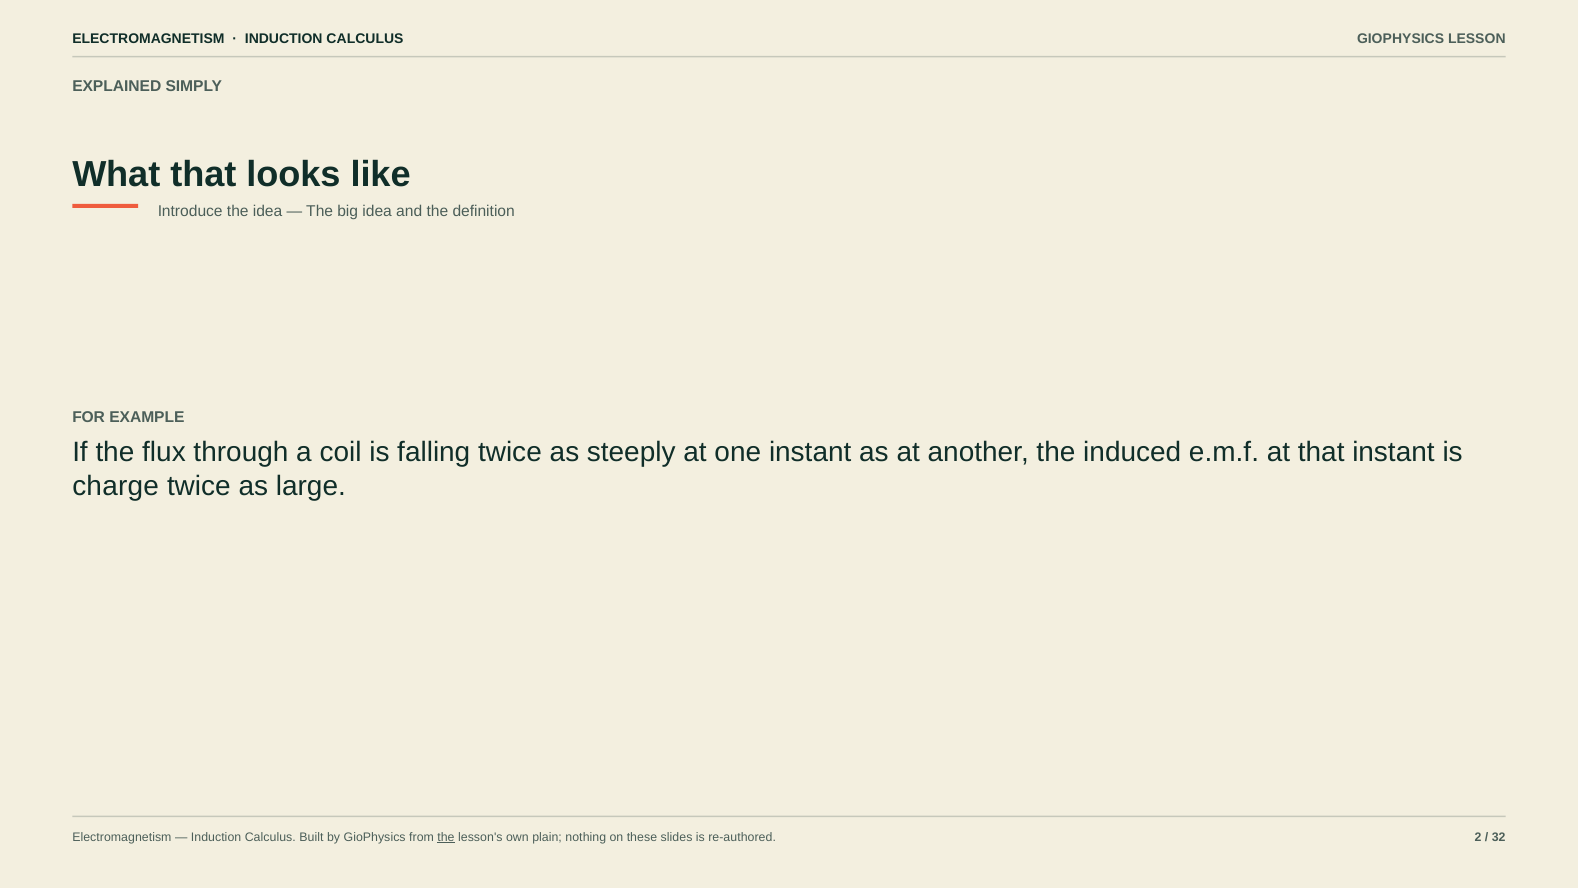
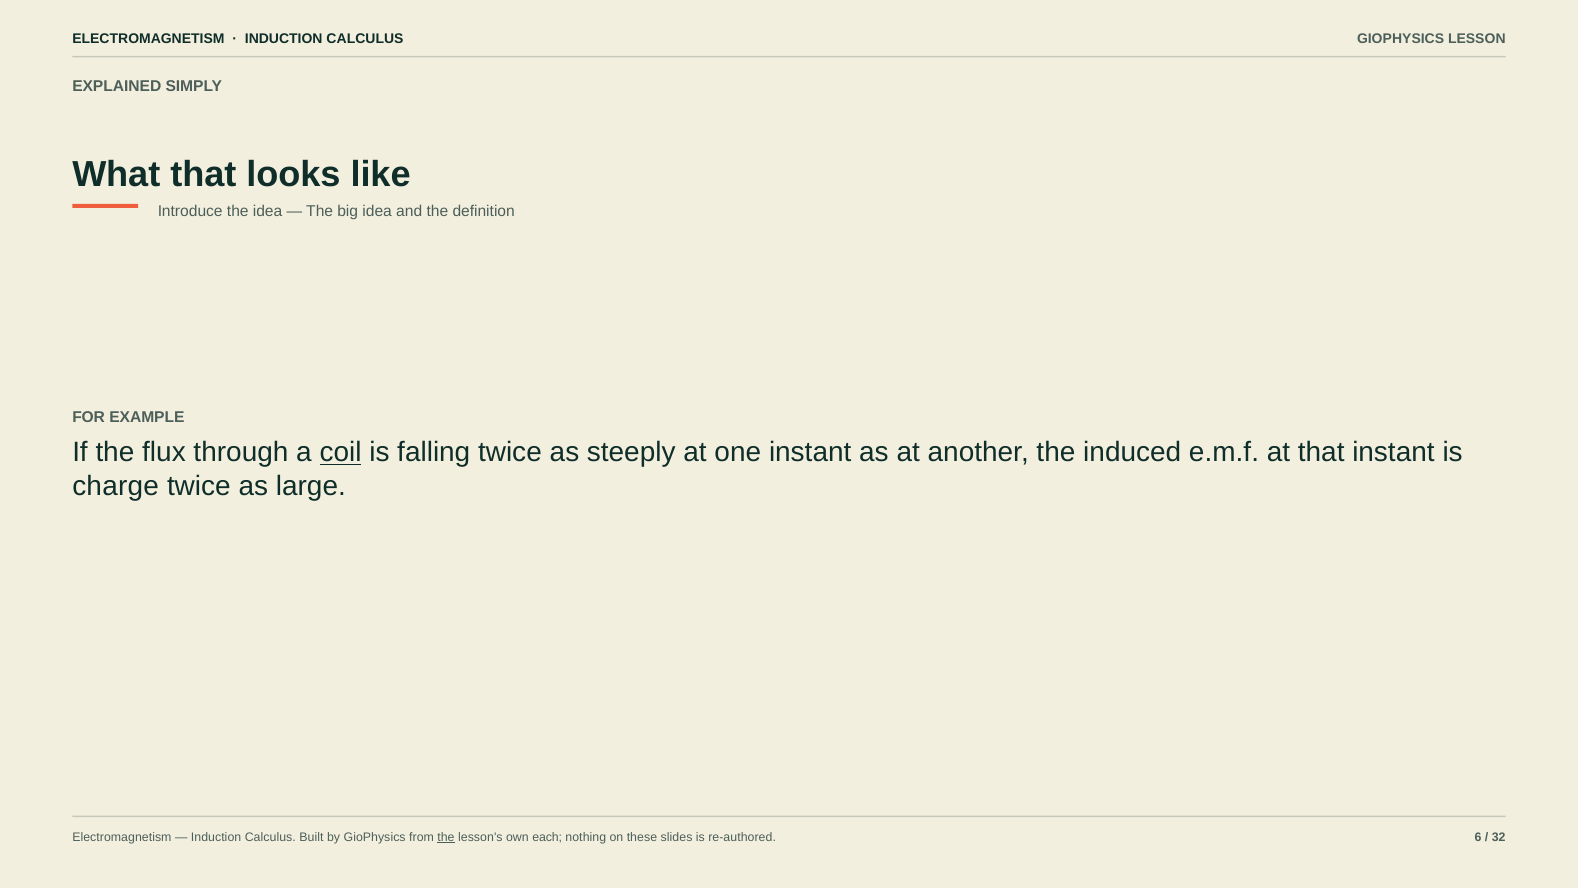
coil underline: none -> present
plain: plain -> each
2: 2 -> 6
